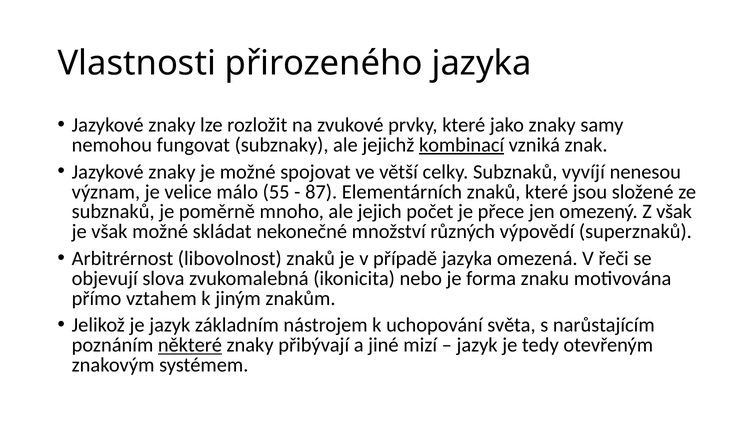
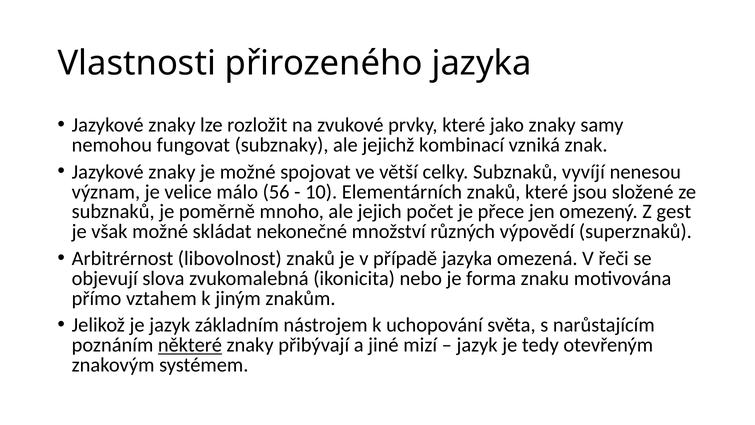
kombinací underline: present -> none
55: 55 -> 56
87: 87 -> 10
Z však: však -> gest
